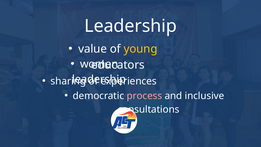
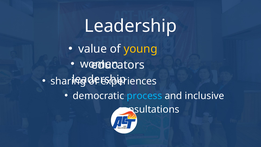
process colour: pink -> light blue
